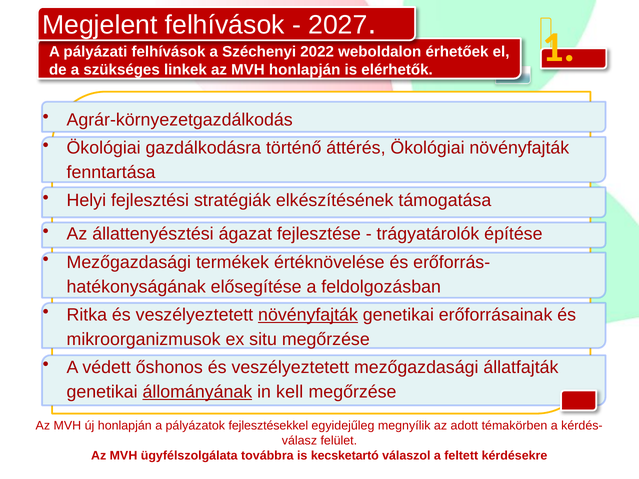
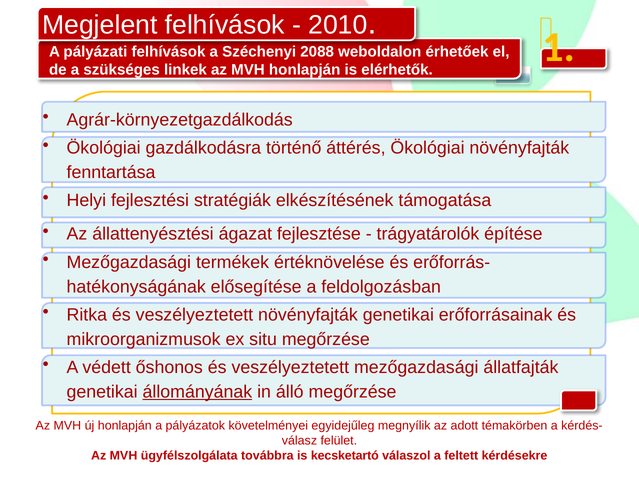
2027: 2027 -> 2010
2022: 2022 -> 2088
növényfajták at (308, 315) underline: present -> none
kell: kell -> álló
fejlesztésekkel: fejlesztésekkel -> követelményei
